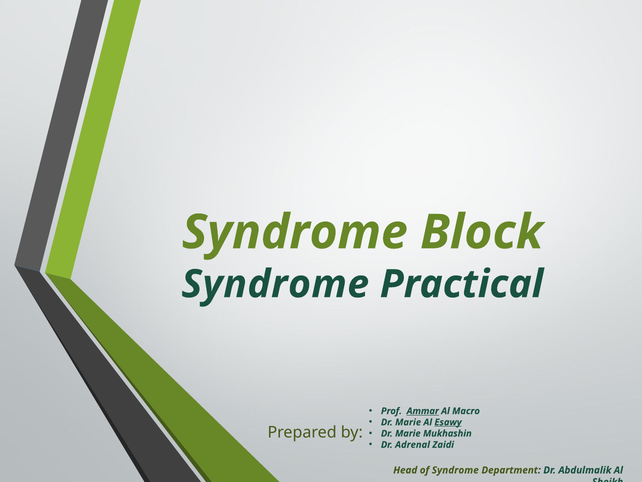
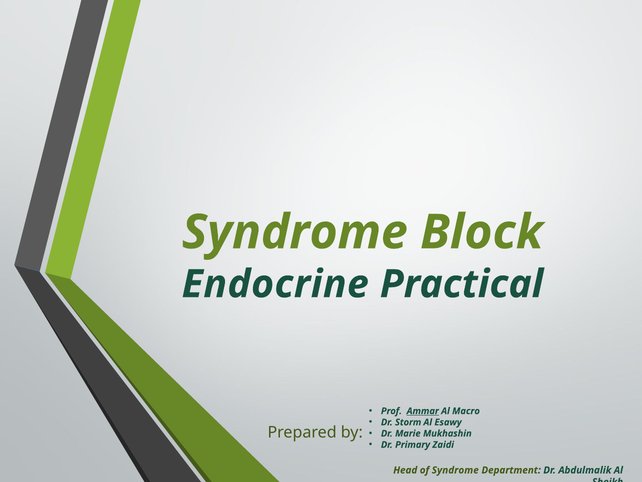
Syndrome at (275, 284): Syndrome -> Endocrine
Marie at (408, 422): Marie -> Storm
Esawy underline: present -> none
Adrenal: Adrenal -> Primary
